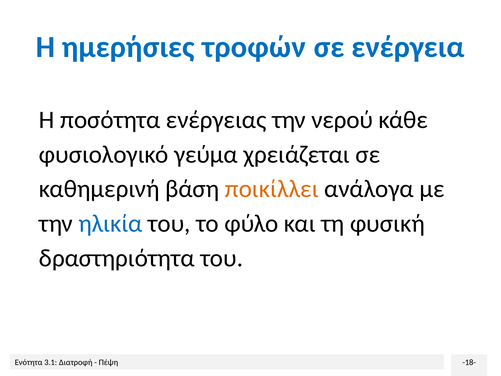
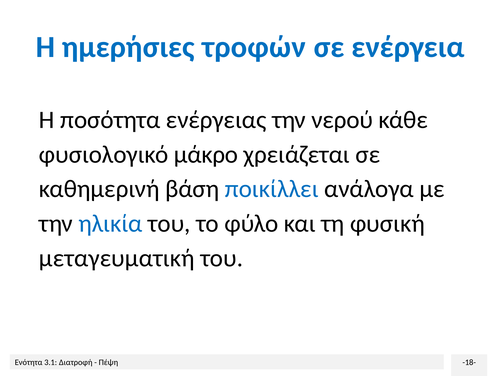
γεύμα: γεύμα -> μάκρο
ποικίλλει colour: orange -> blue
δραστηριότητα: δραστηριότητα -> μεταγευματική
